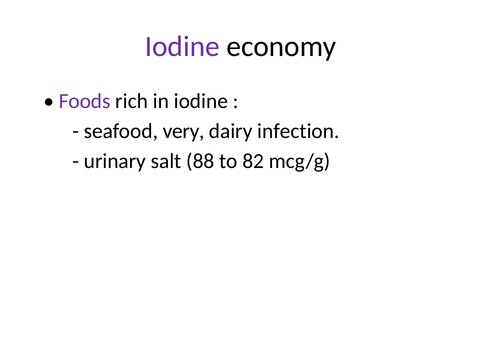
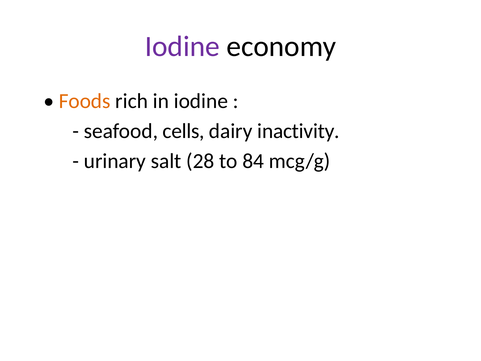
Foods colour: purple -> orange
very: very -> cells
infection: infection -> inactivity
88: 88 -> 28
82: 82 -> 84
